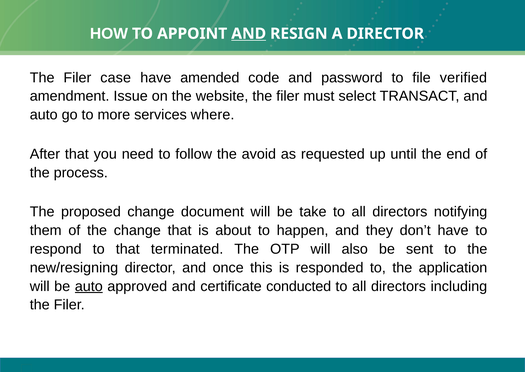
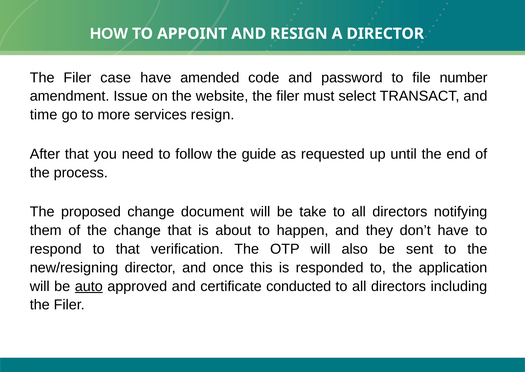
AND at (249, 34) underline: present -> none
verified: verified -> number
auto at (44, 115): auto -> time
services where: where -> resign
avoid: avoid -> guide
terminated: terminated -> verification
